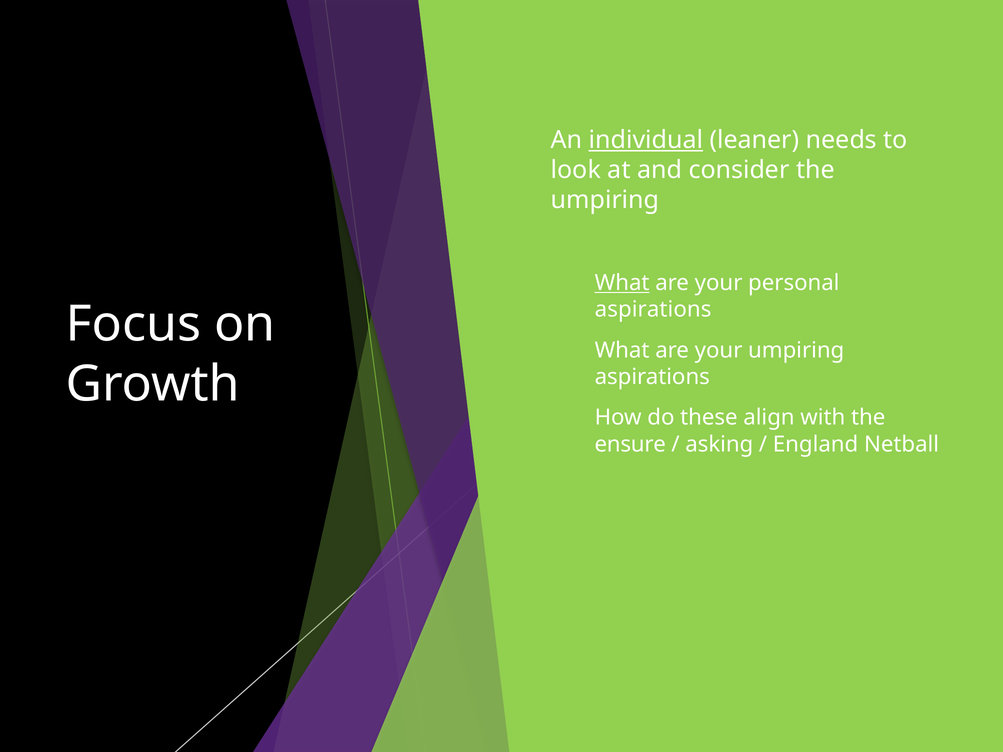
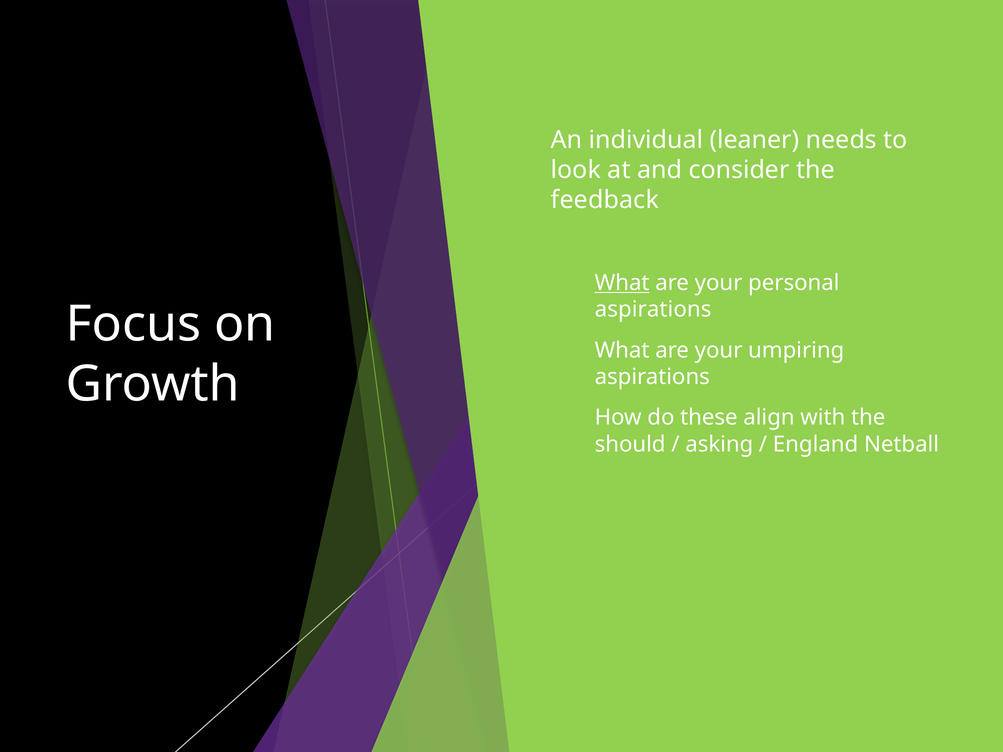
individual underline: present -> none
umpiring at (605, 200): umpiring -> feedback
ensure: ensure -> should
